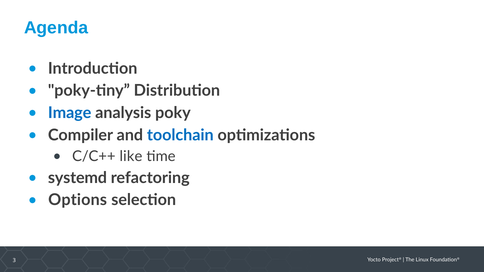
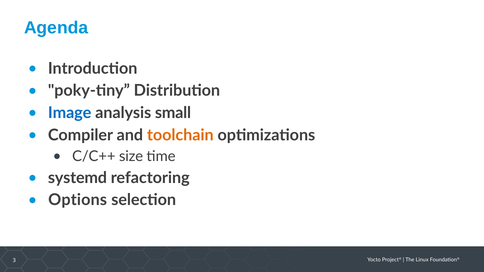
poky: poky -> small
toolchain colour: blue -> orange
like: like -> size
